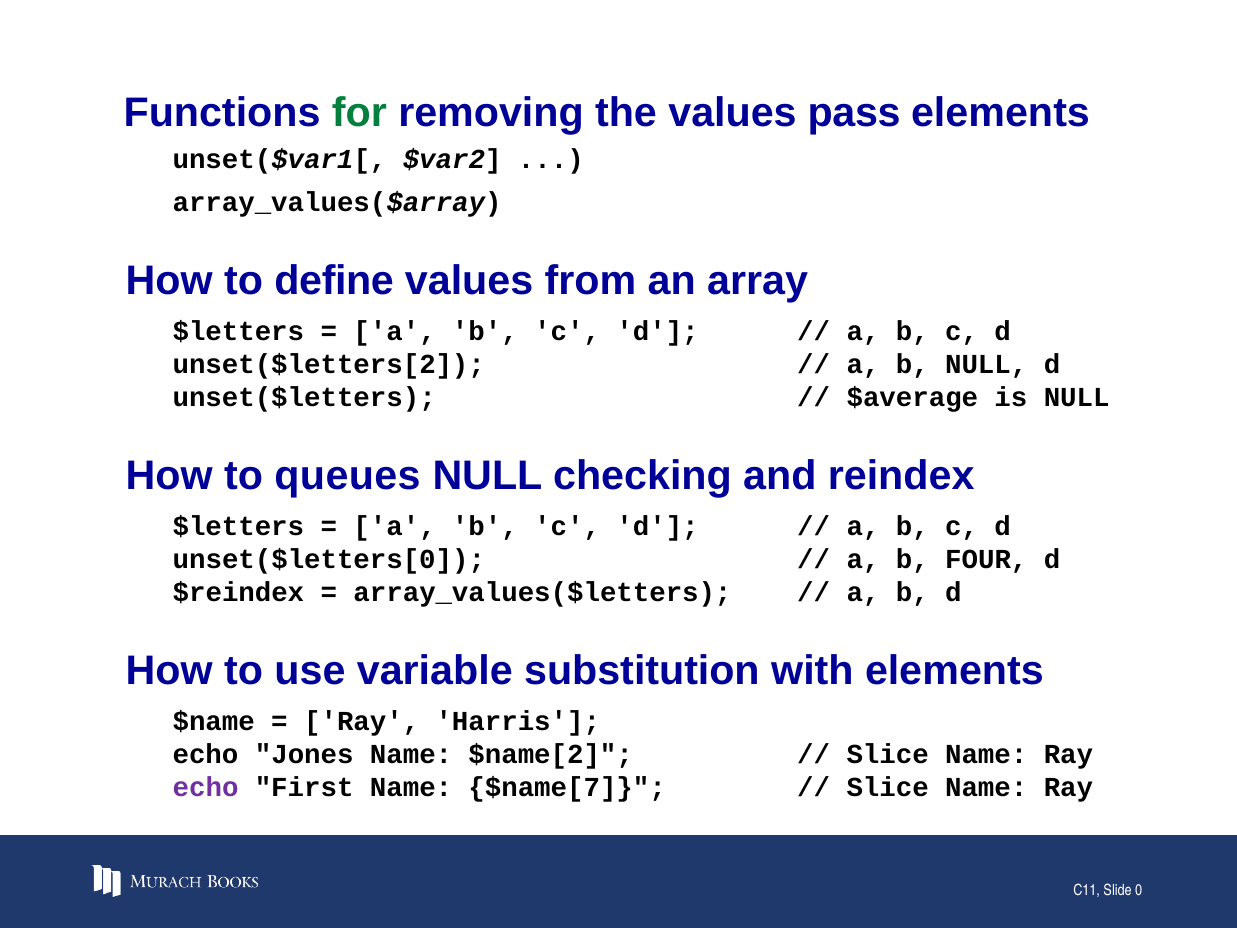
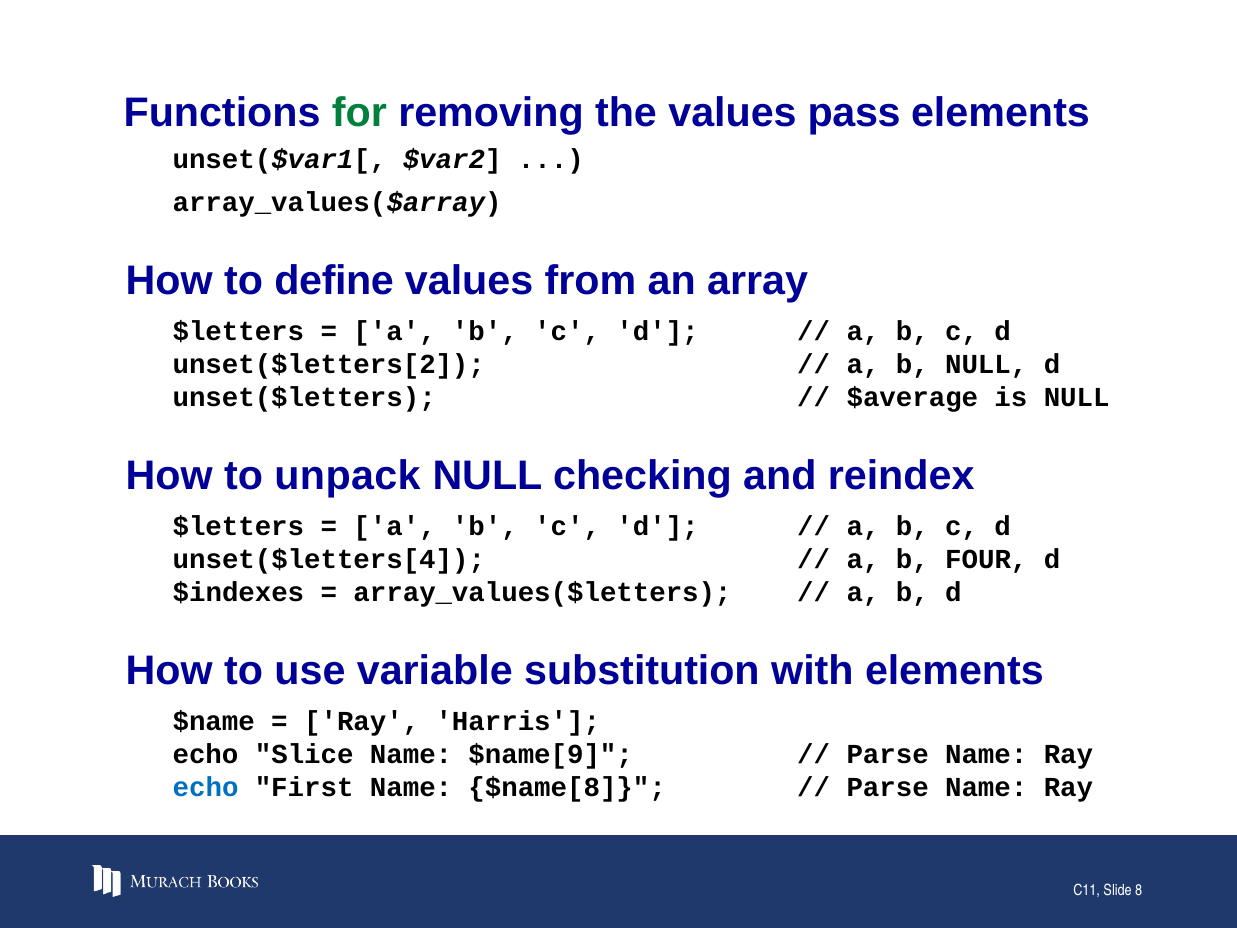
queues: queues -> unpack
unset($letters[0: unset($letters[0 -> unset($letters[4
$reindex: $reindex -> $indexes
Jones: Jones -> Slice
$name[2: $name[2 -> $name[9
Slice at (888, 754): Slice -> Parse
echo at (206, 787) colour: purple -> blue
$name[7: $name[7 -> $name[8
Slice at (888, 787): Slice -> Parse
0: 0 -> 8
